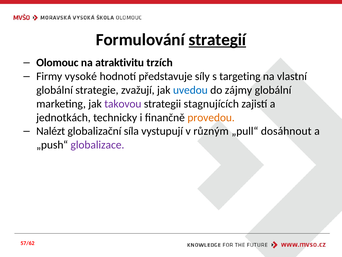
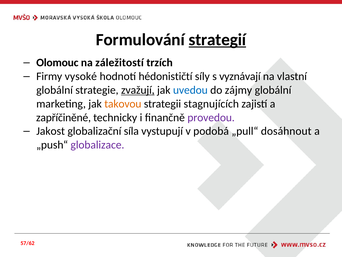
atraktivitu: atraktivitu -> záležitostí
představuje: představuje -> hédonističtí
targeting: targeting -> vyznávají
zvažují underline: none -> present
takovou colour: purple -> orange
jednotkách: jednotkách -> zapříčiněné
provedou colour: orange -> purple
Nalézt: Nalézt -> Jakost
různým: různým -> podobá
